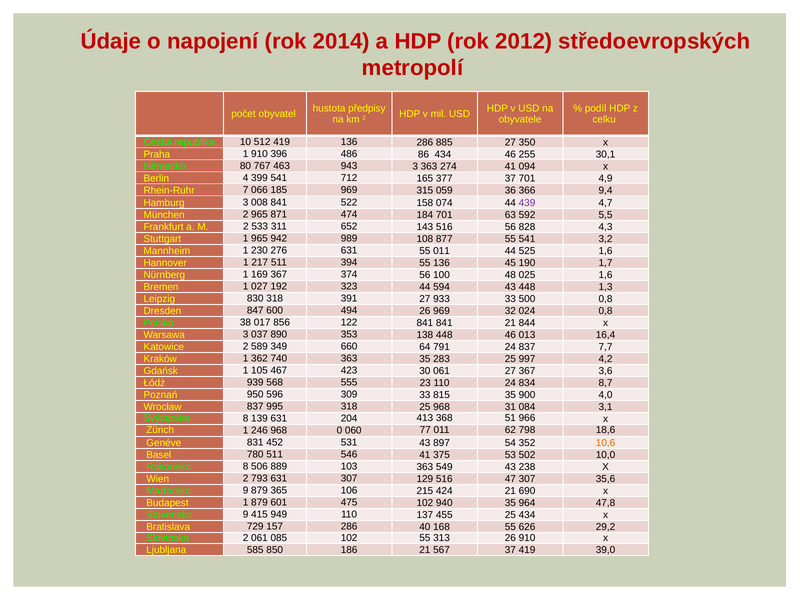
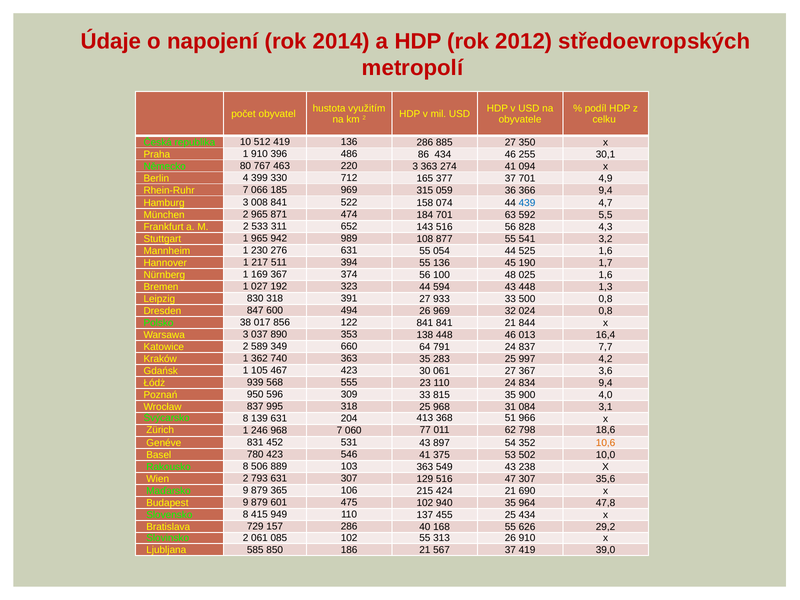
předpisy: předpisy -> využitím
943: 943 -> 220
399 541: 541 -> 330
439 colour: purple -> blue
55 011: 011 -> 054
834 8,7: 8,7 -> 9,4
968 0: 0 -> 7
780 511: 511 -> 423
Budapest 1: 1 -> 9
Slovensko 9: 9 -> 8
